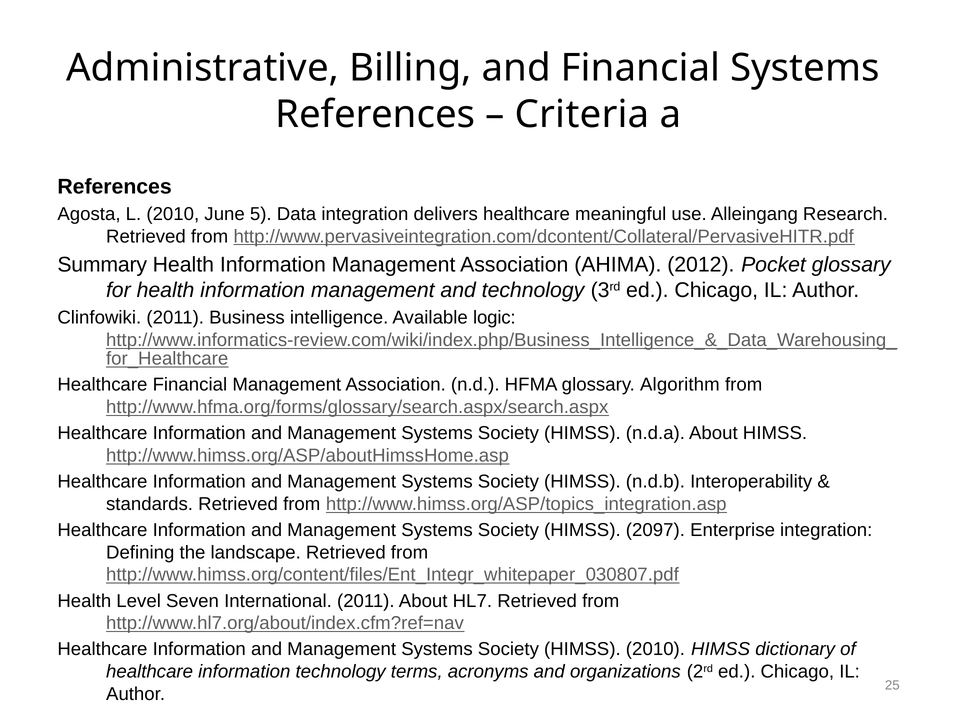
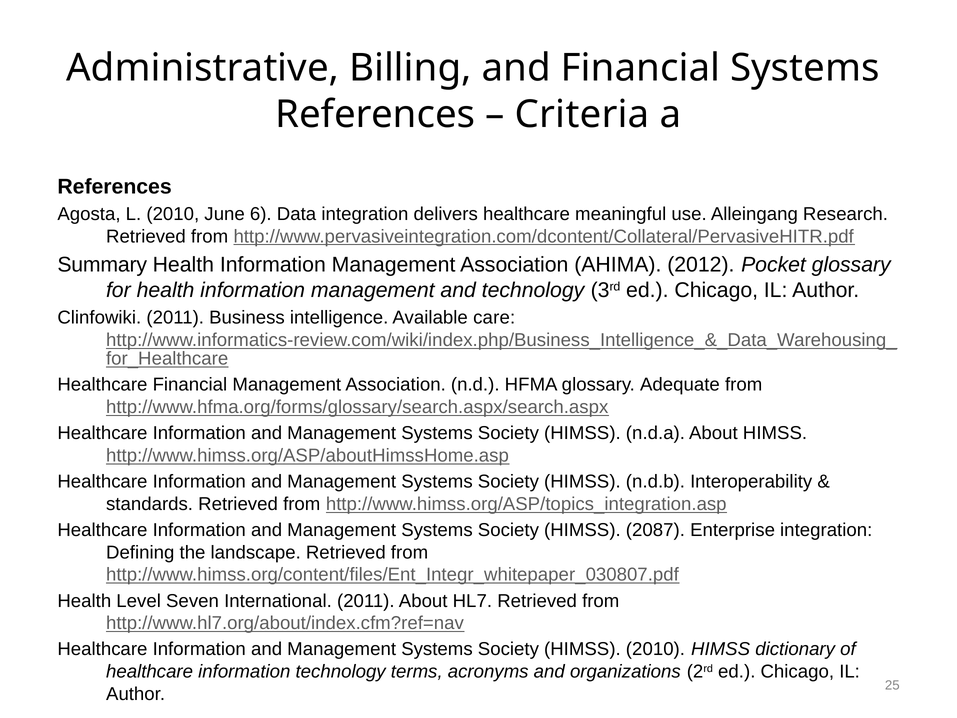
5: 5 -> 6
logic: logic -> care
Algorithm: Algorithm -> Adequate
2097: 2097 -> 2087
